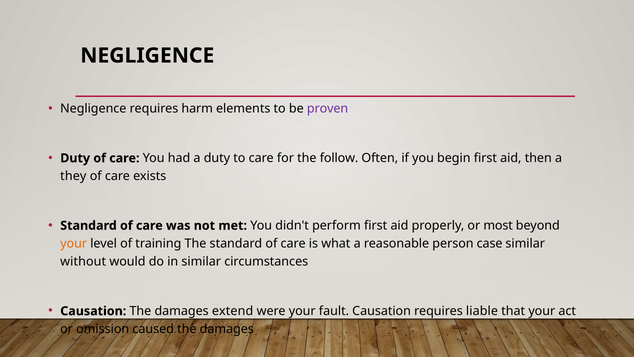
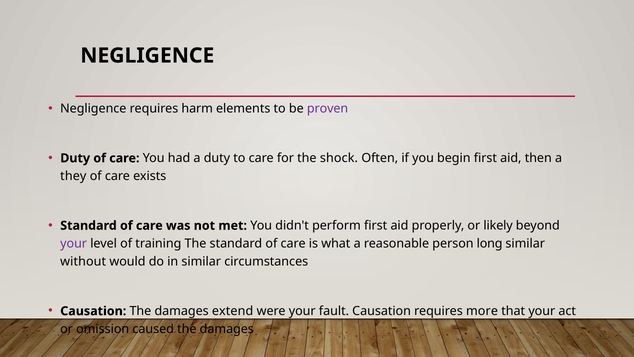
follow: follow -> shock
most: most -> likely
your at (74, 243) colour: orange -> purple
case: case -> long
liable: liable -> more
